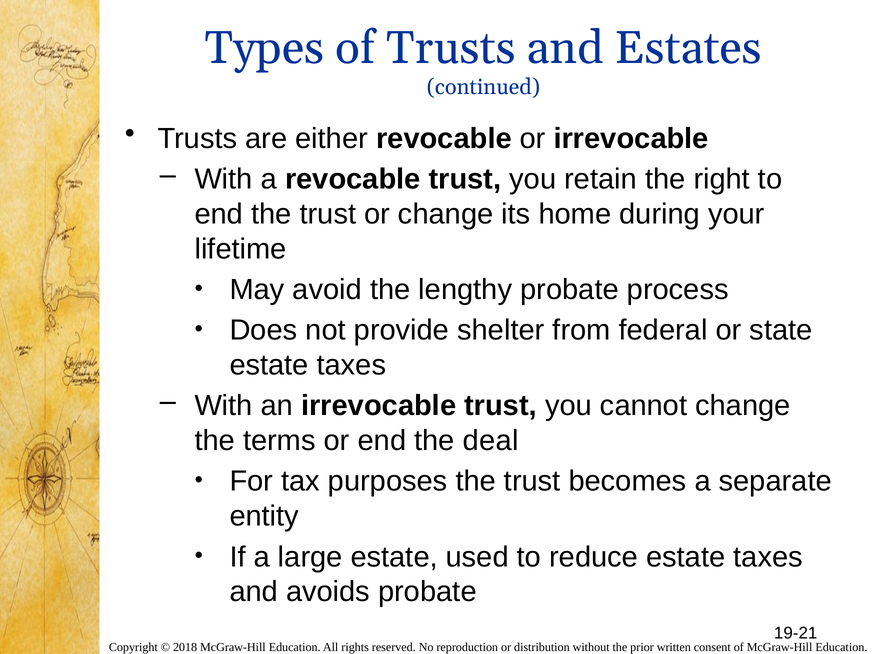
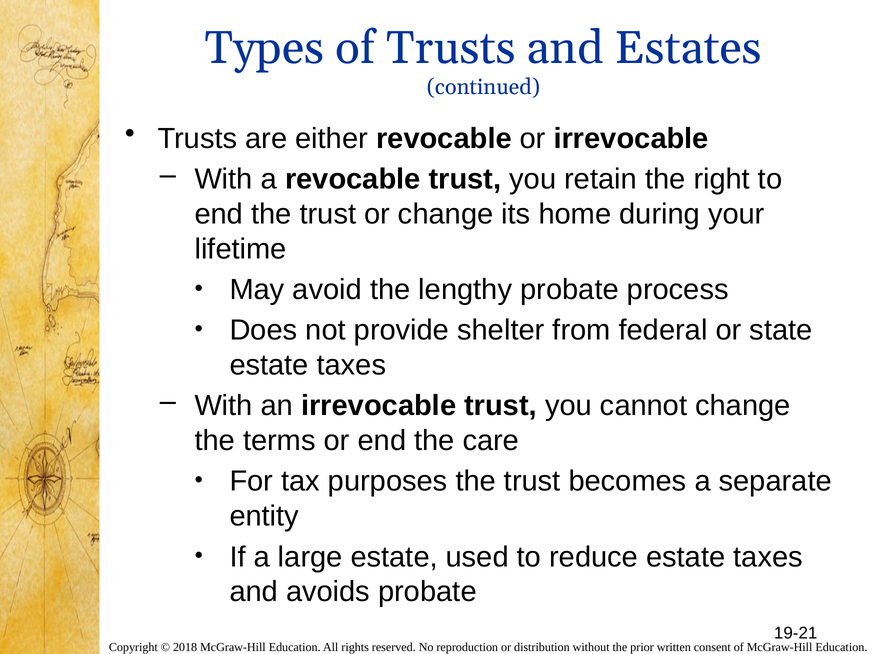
deal: deal -> care
